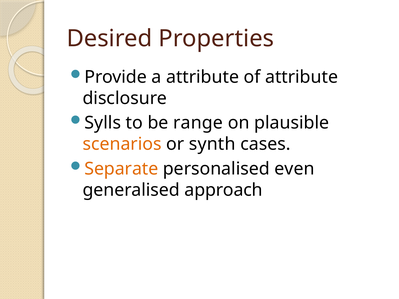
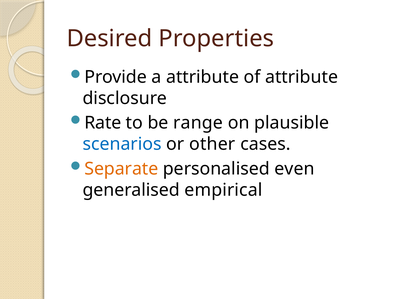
Sylls: Sylls -> Rate
scenarios colour: orange -> blue
synth: synth -> other
approach: approach -> empirical
